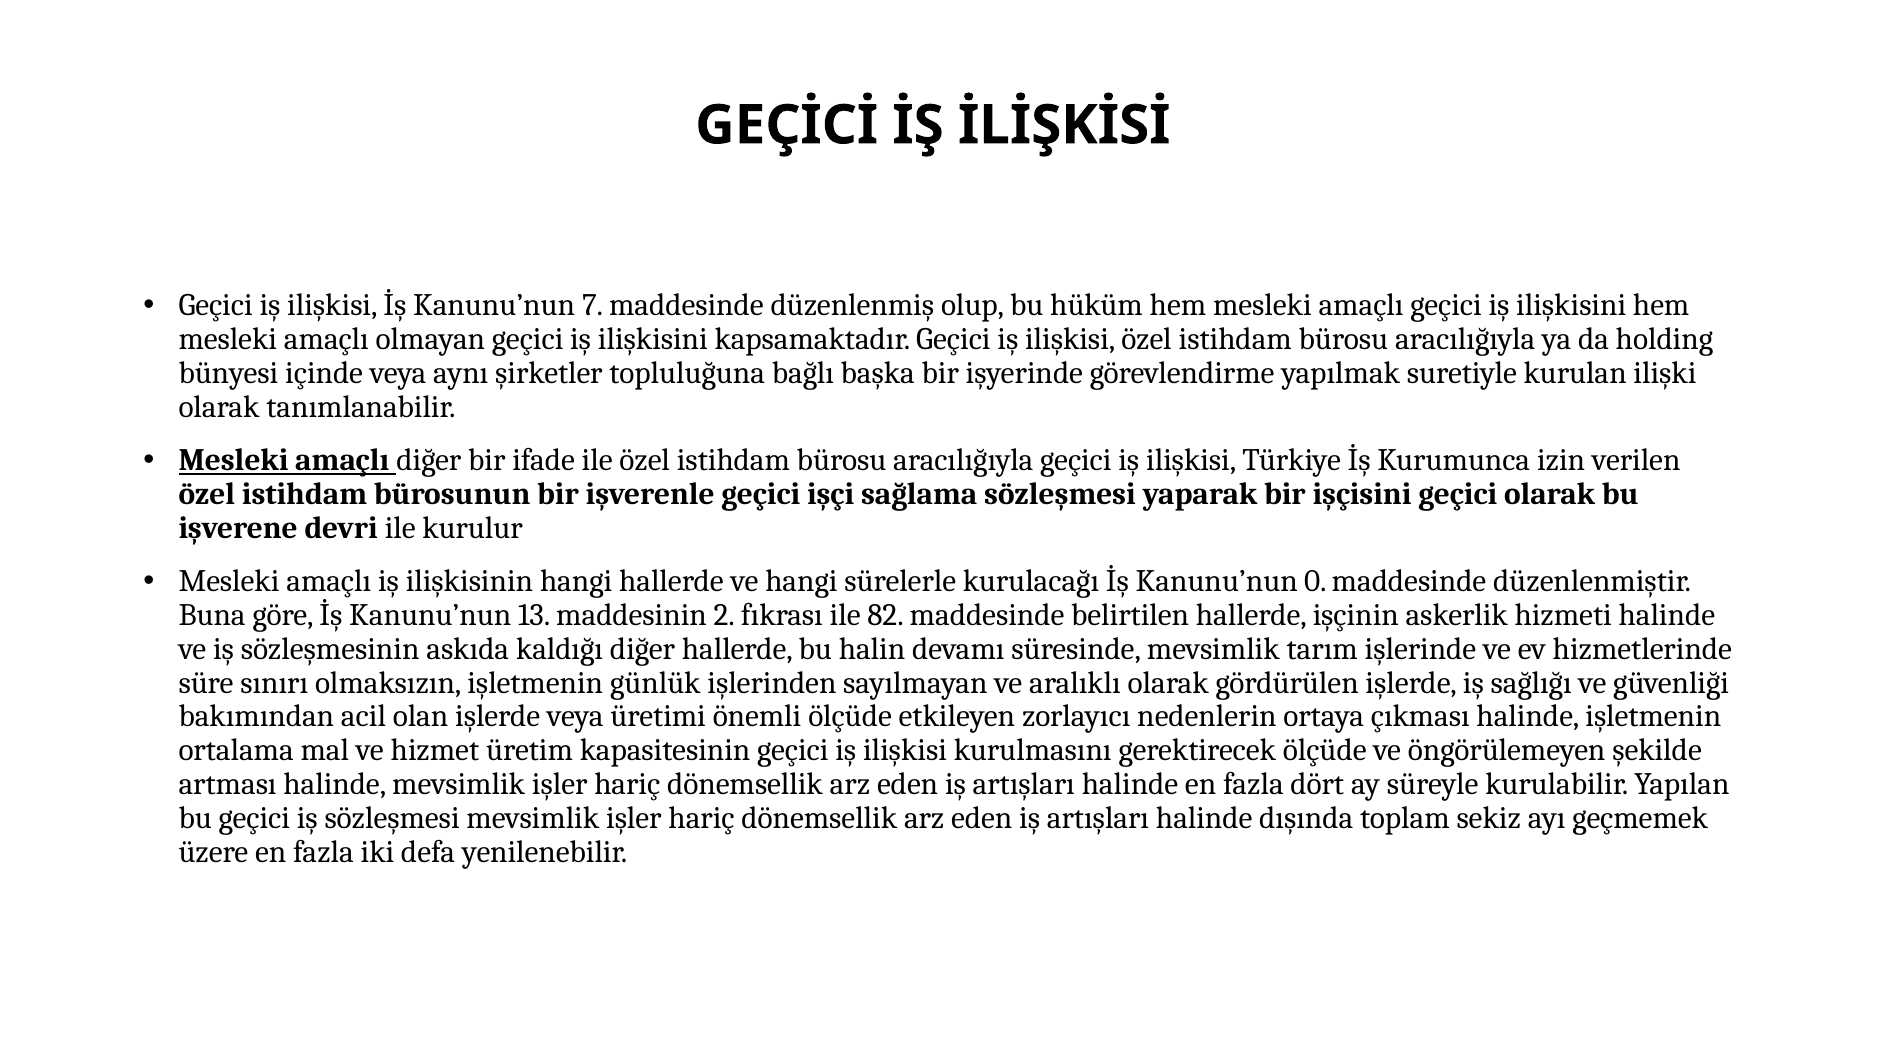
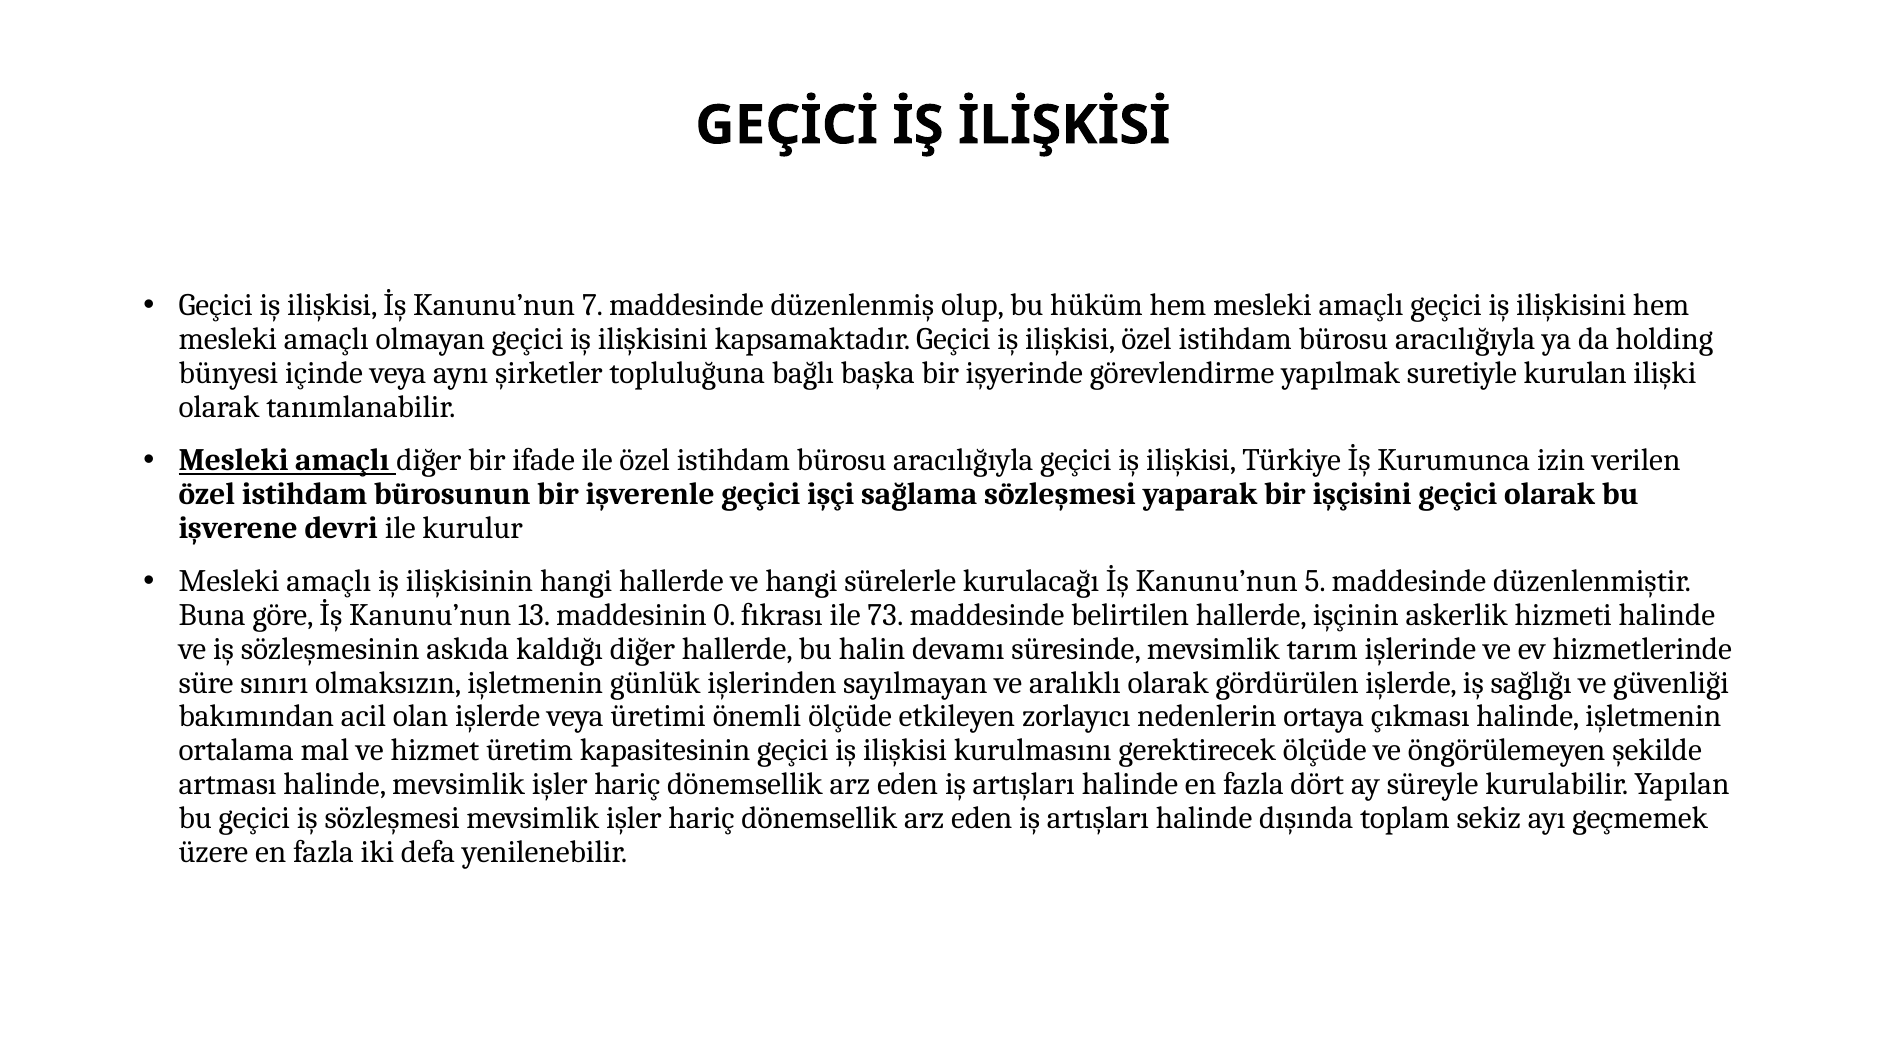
0: 0 -> 5
2: 2 -> 0
82: 82 -> 73
